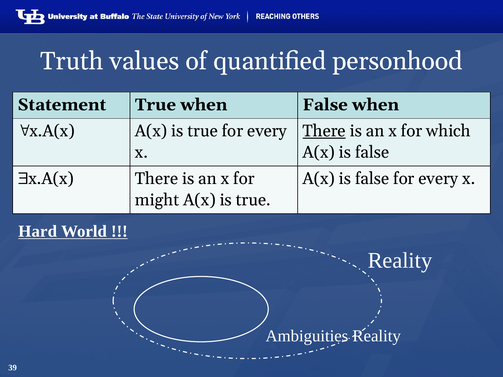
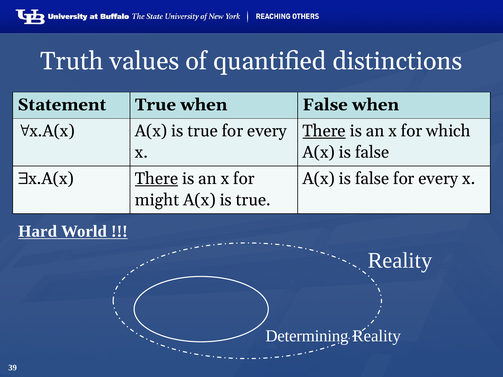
personhood: personhood -> distinctions
There at (157, 179) underline: none -> present
Ambiguities: Ambiguities -> Determining
